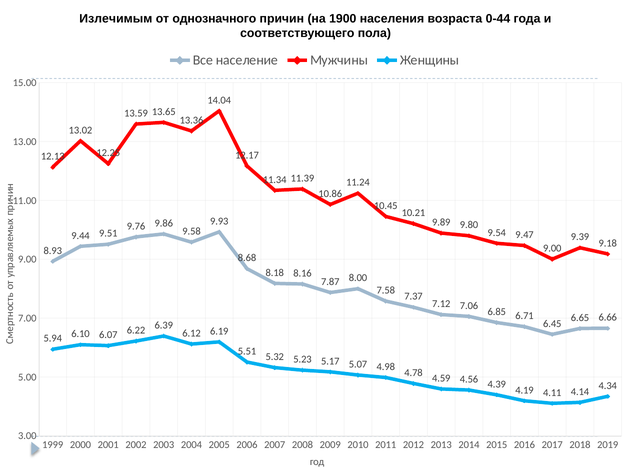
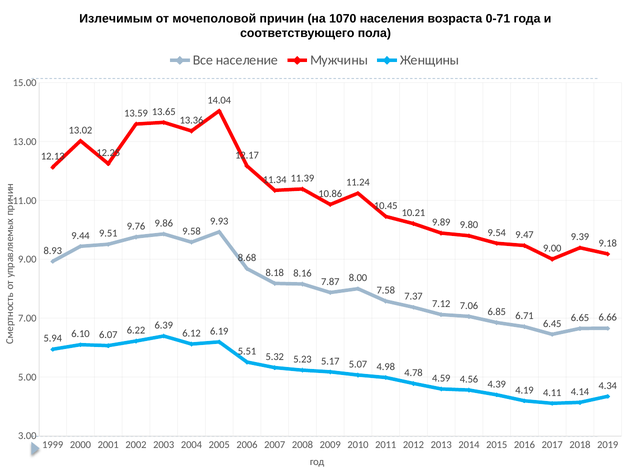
однозначного: однозначного -> мочеполовой
1900: 1900 -> 1070
0-44: 0-44 -> 0-71
